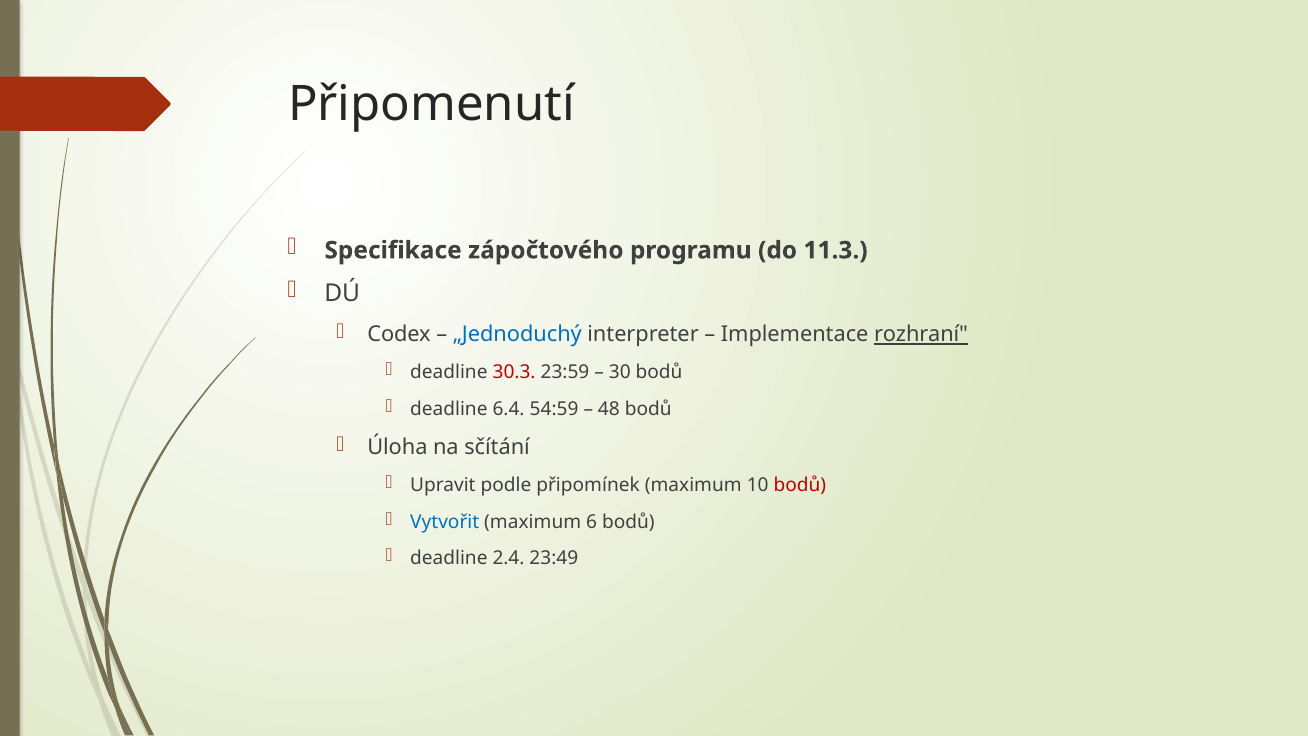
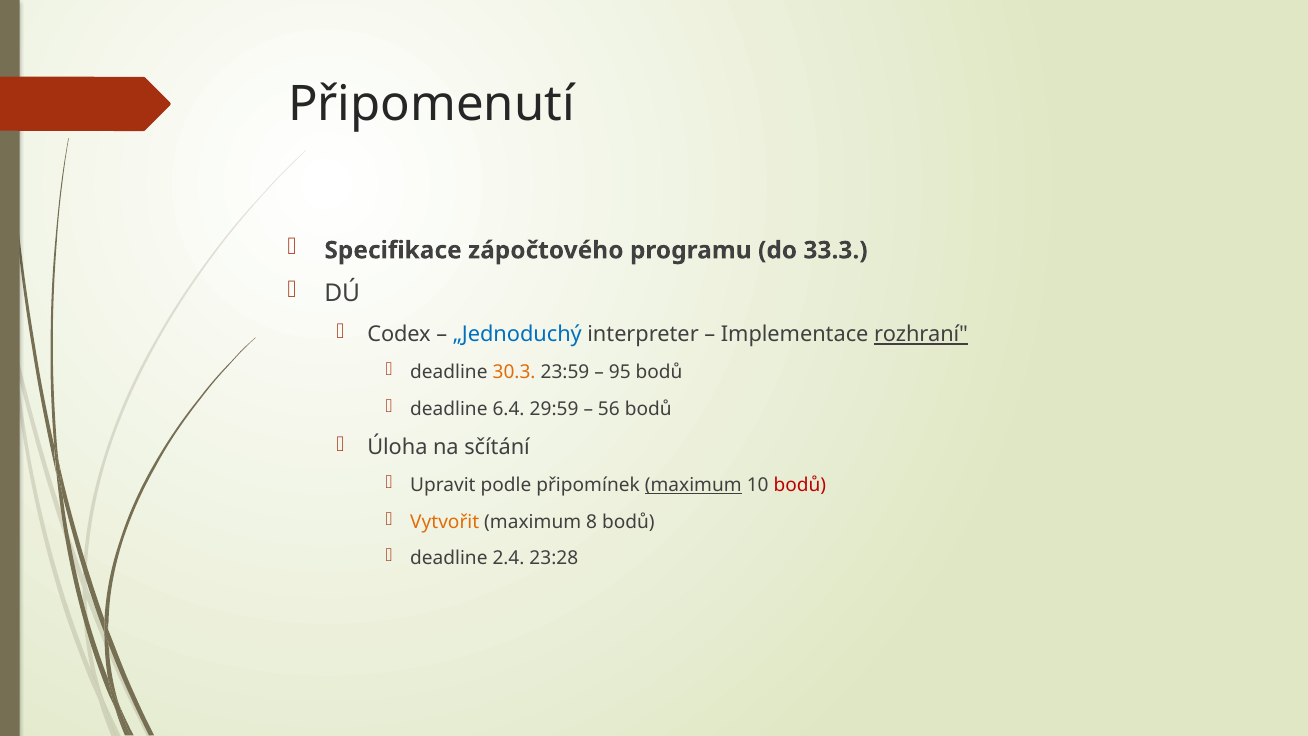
11.3: 11.3 -> 33.3
30.3 colour: red -> orange
30: 30 -> 95
54:59: 54:59 -> 29:59
48: 48 -> 56
maximum at (693, 485) underline: none -> present
Vytvořit colour: blue -> orange
6: 6 -> 8
23:49: 23:49 -> 23:28
